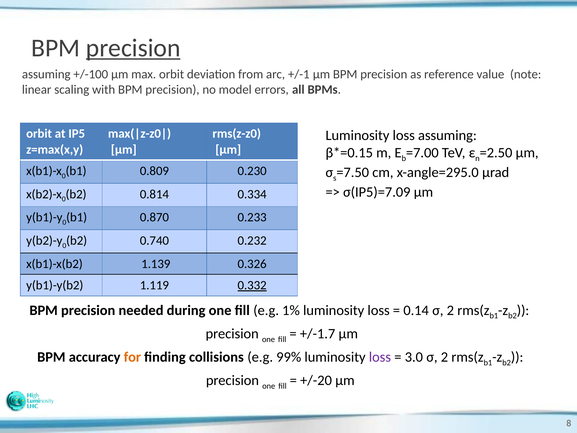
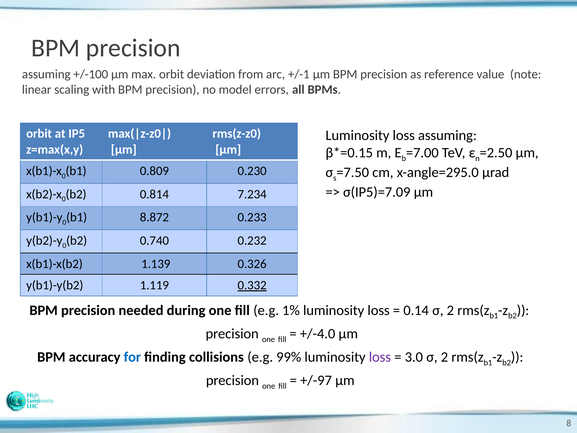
precision at (133, 48) underline: present -> none
0.334: 0.334 -> 7.234
0.870: 0.870 -> 8.872
+/-1.7: +/-1.7 -> +/-4.0
for colour: orange -> blue
+/-20: +/-20 -> +/-97
